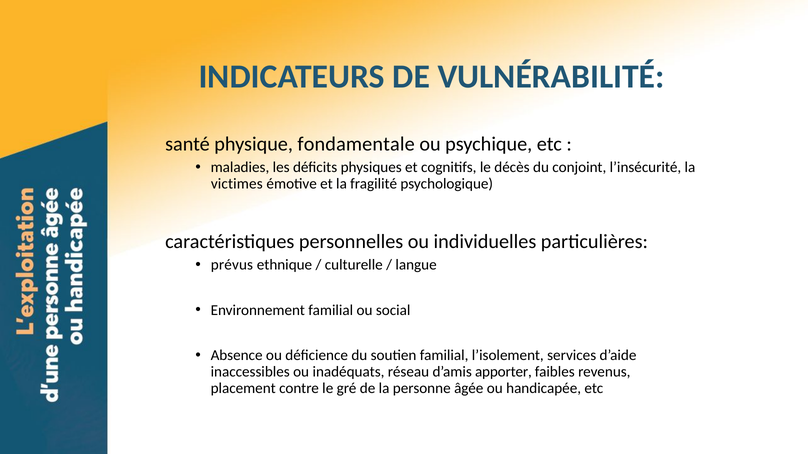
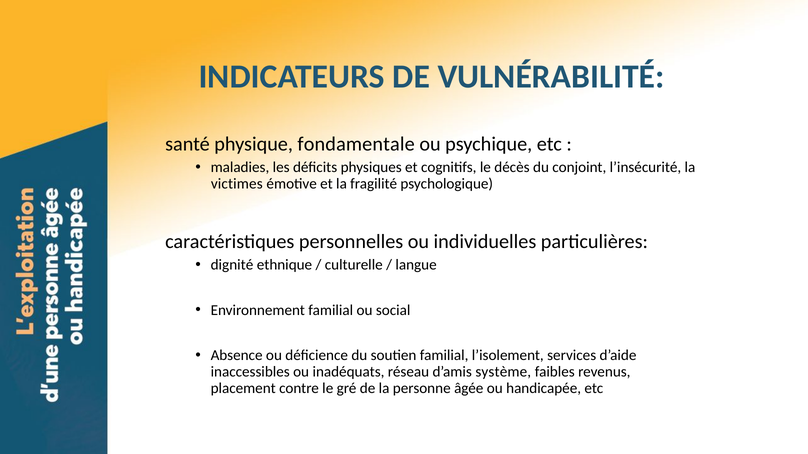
prévus: prévus -> dignité
apporter: apporter -> système
